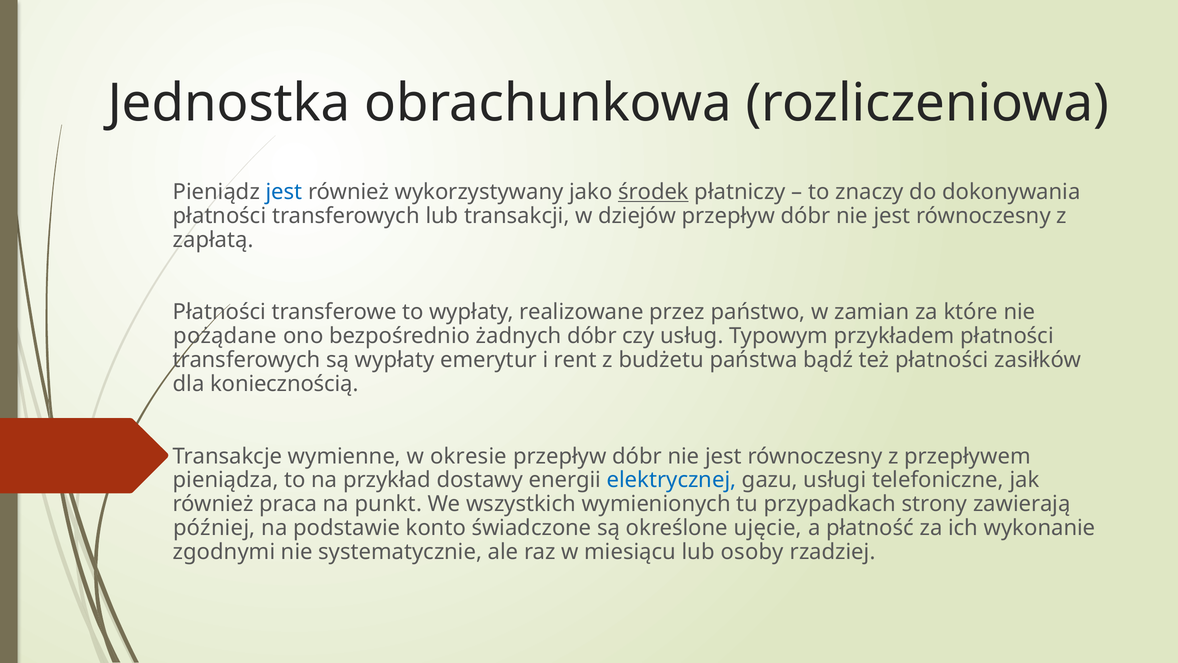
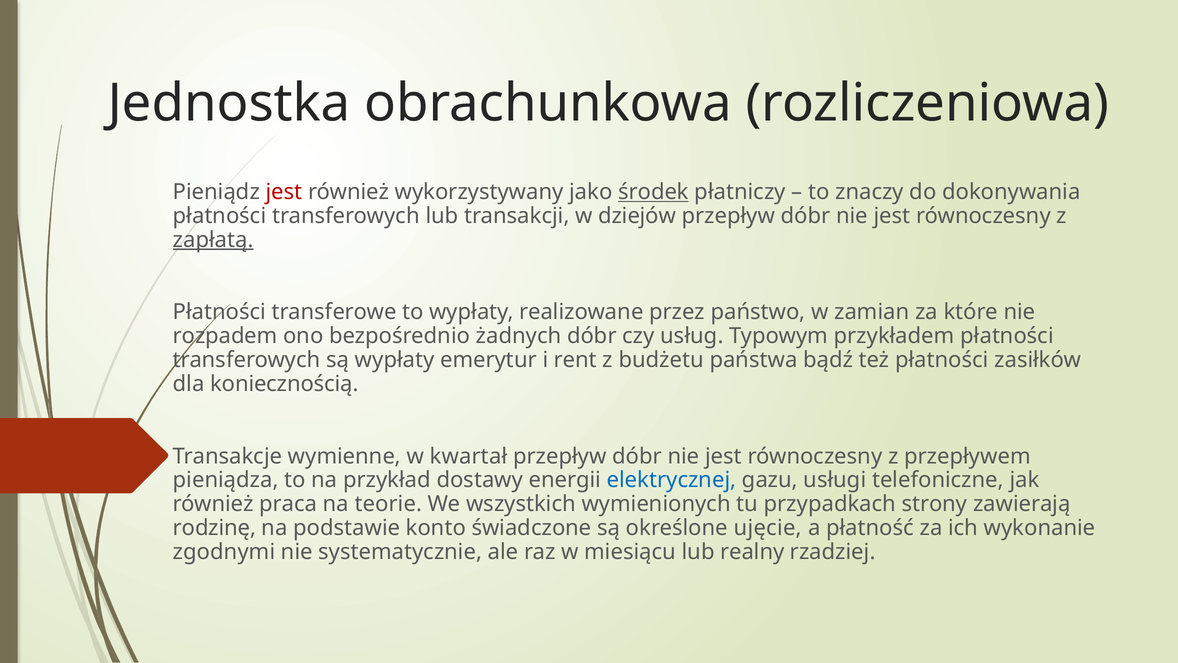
jest at (284, 192) colour: blue -> red
zapłatą underline: none -> present
pożądane: pożądane -> rozpadem
okresie: okresie -> kwartał
punkt: punkt -> teorie
później: później -> rodzinę
osoby: osoby -> realny
